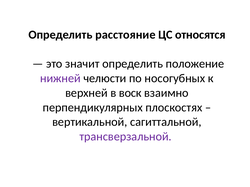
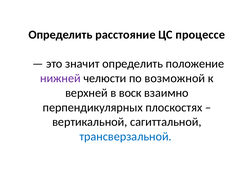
относятся: относятся -> процессе
носогубных: носогубных -> возможной
трансверзальной colour: purple -> blue
